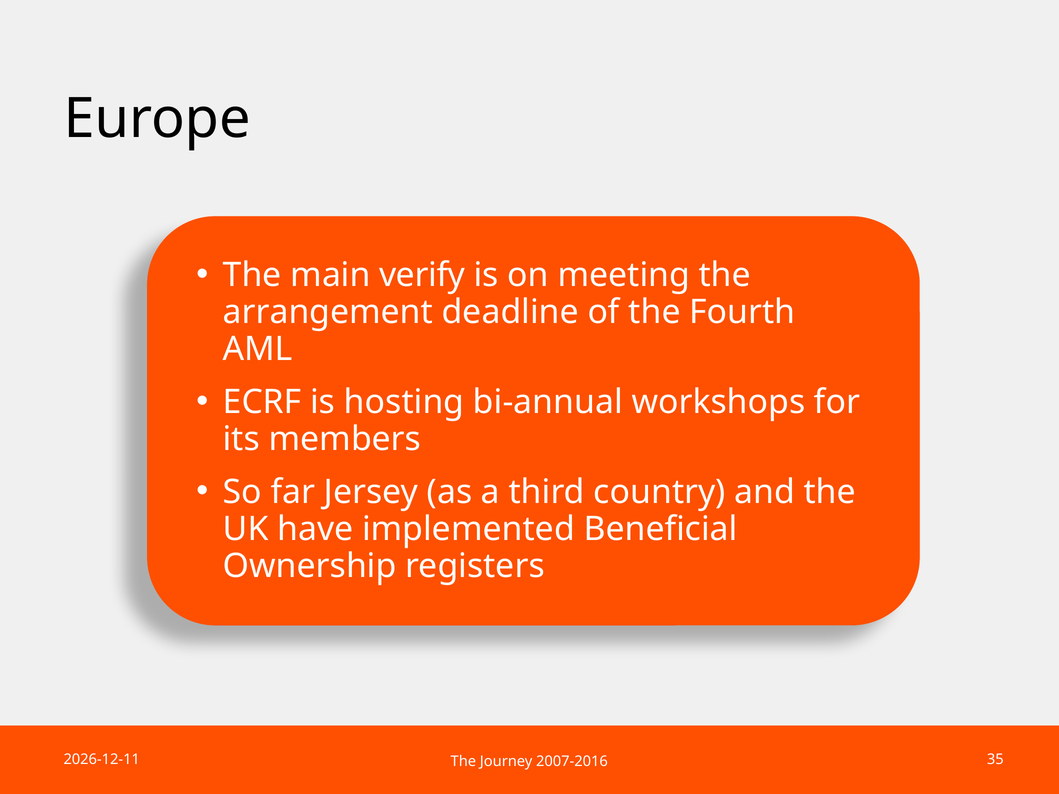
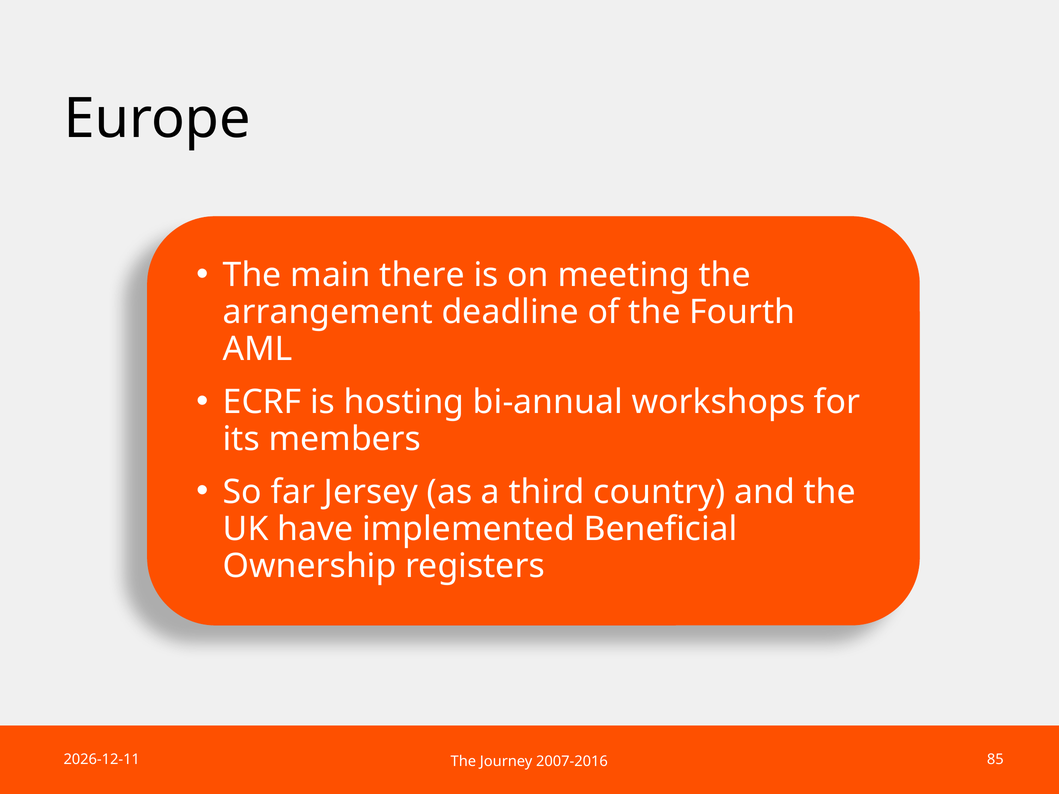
verify: verify -> there
35: 35 -> 85
